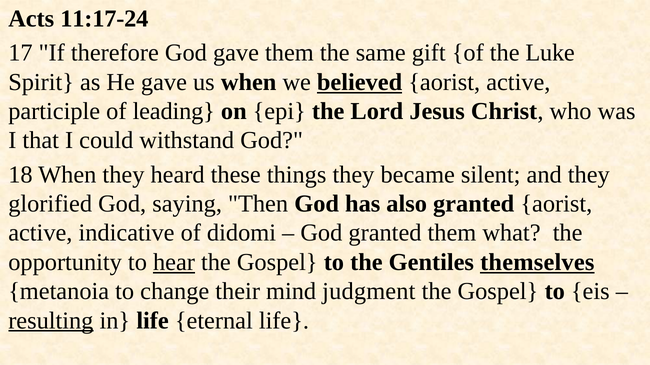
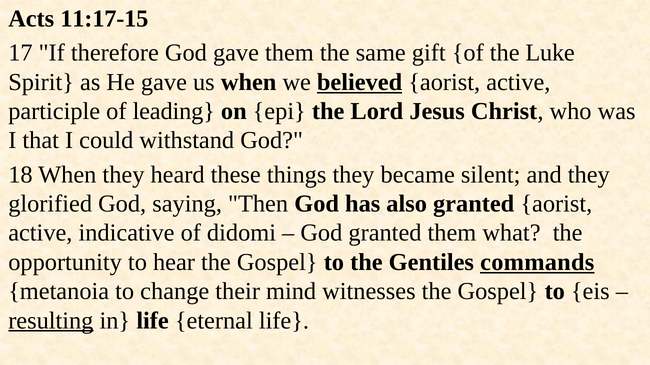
11:17-24: 11:17-24 -> 11:17-15
hear underline: present -> none
themselves: themselves -> commands
judgment: judgment -> witnesses
